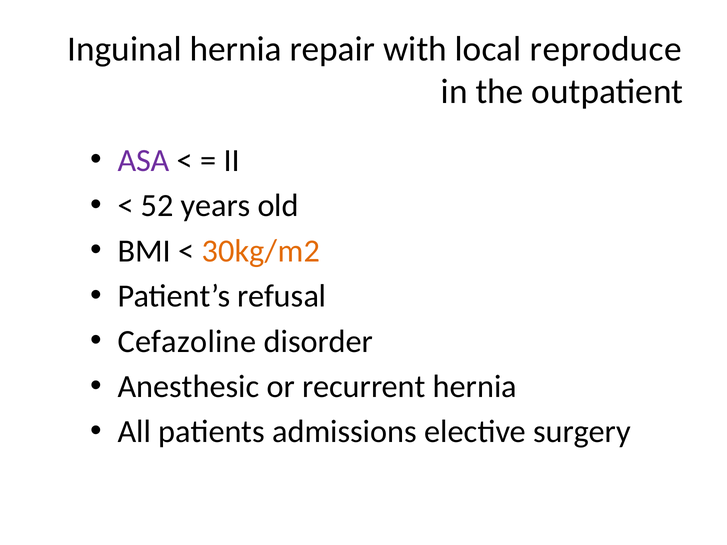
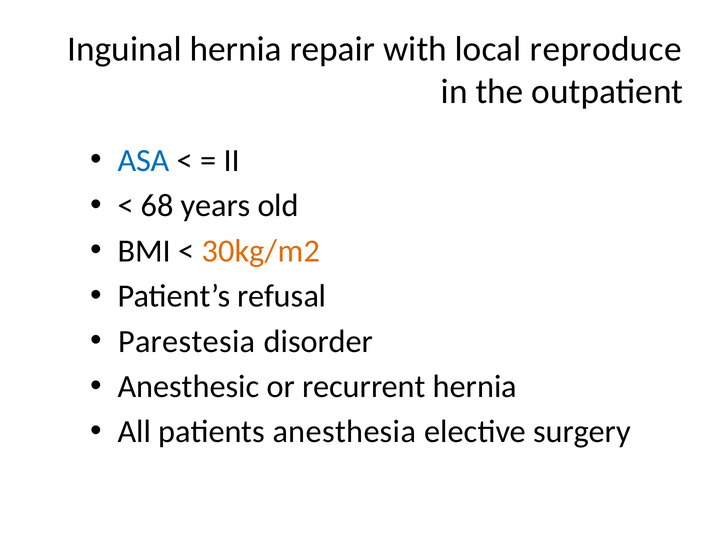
ASA colour: purple -> blue
52: 52 -> 68
Cefazoline: Cefazoline -> Parestesia
admissions: admissions -> anesthesia
